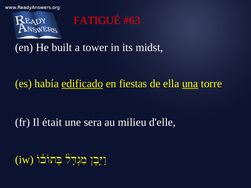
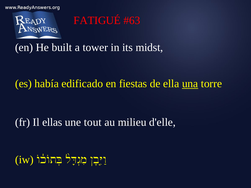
edificado underline: present -> none
était: était -> ellas
sera: sera -> tout
